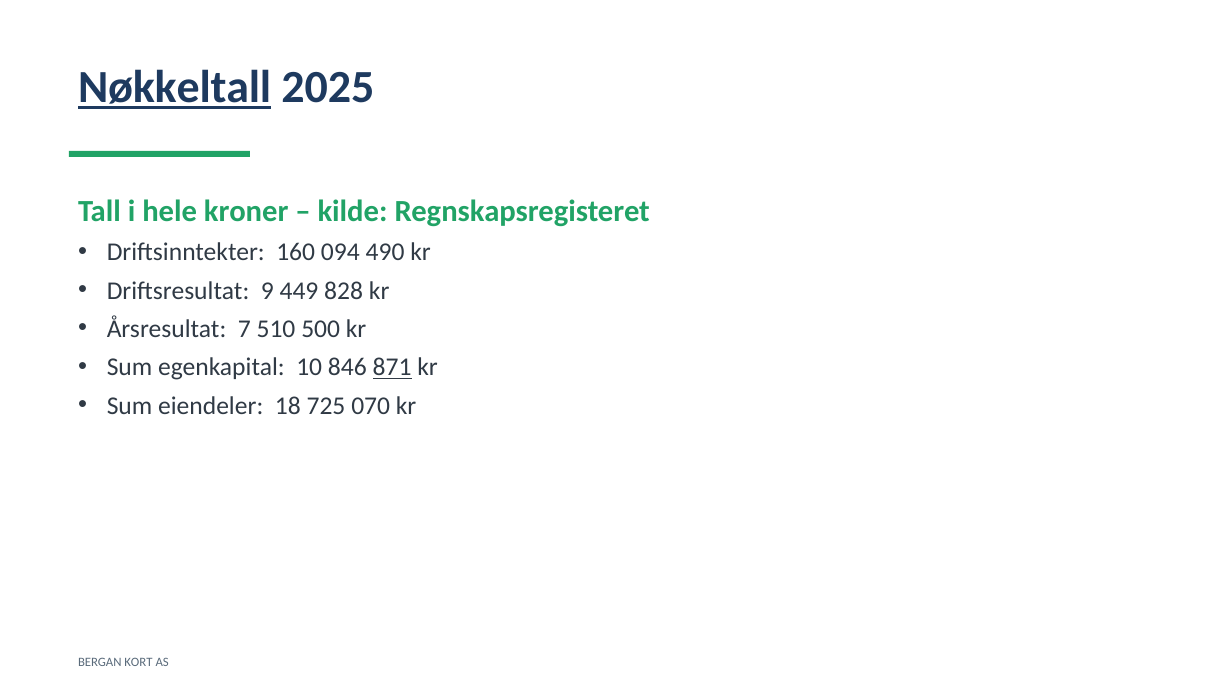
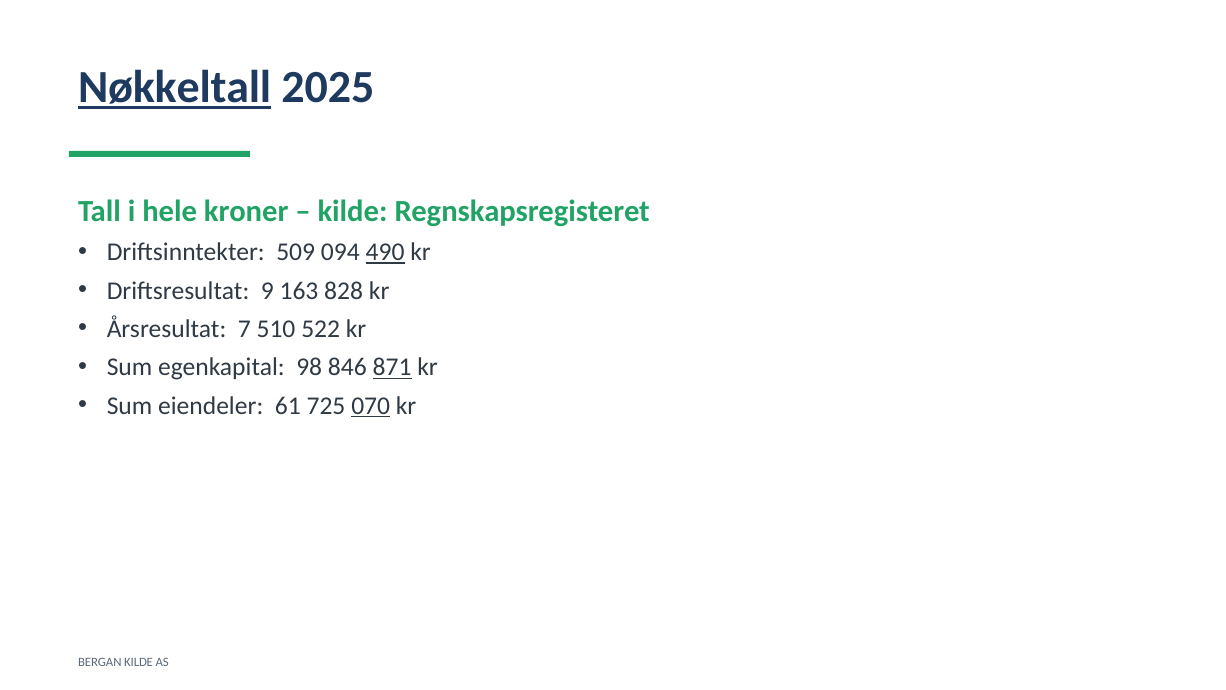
160: 160 -> 509
490 underline: none -> present
449: 449 -> 163
500: 500 -> 522
10: 10 -> 98
18: 18 -> 61
070 underline: none -> present
BERGAN KORT: KORT -> KILDE
